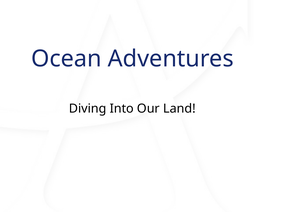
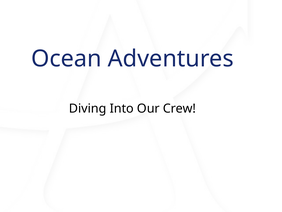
Land: Land -> Crew
